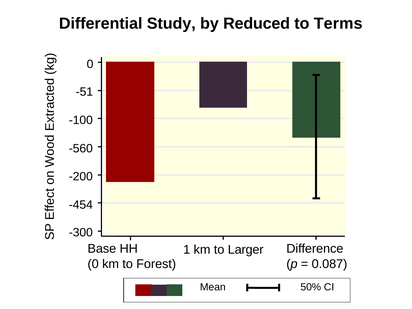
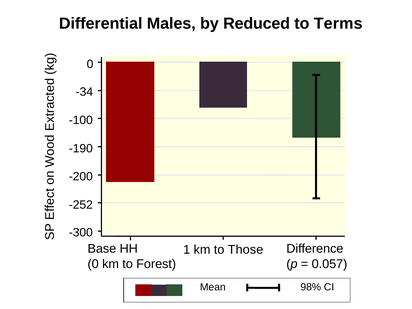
Study: Study -> Males
-51: -51 -> -34
-560: -560 -> -190
-454: -454 -> -252
Larger: Larger -> Those
0.087: 0.087 -> 0.057
50%: 50% -> 98%
